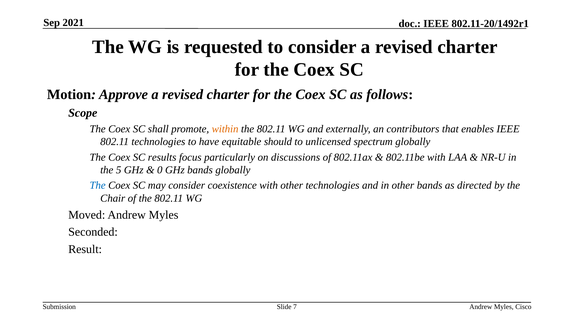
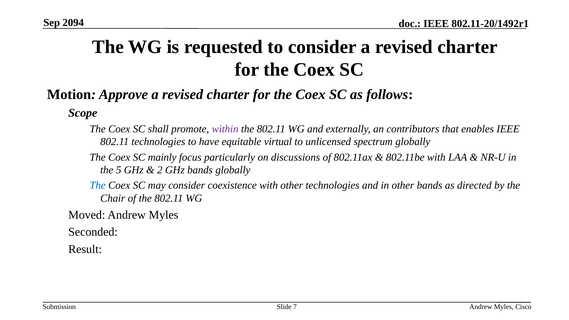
2021: 2021 -> 2094
within colour: orange -> purple
should: should -> virtual
results: results -> mainly
0: 0 -> 2
